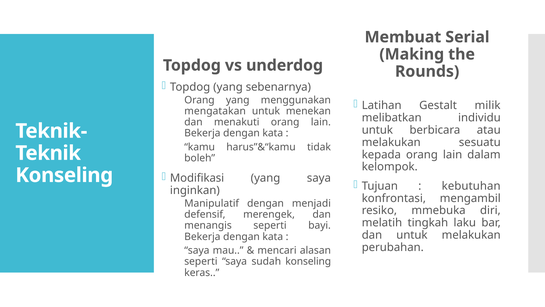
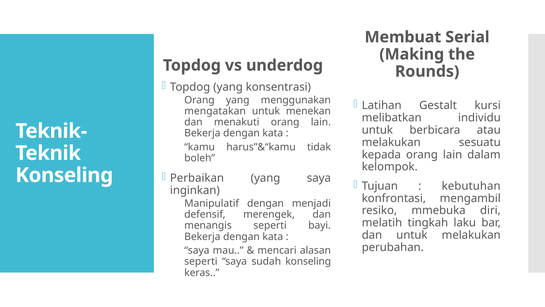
sebenarnya: sebenarnya -> konsentrasi
milik: milik -> kursi
Modifikasi: Modifikasi -> Perbaikan
